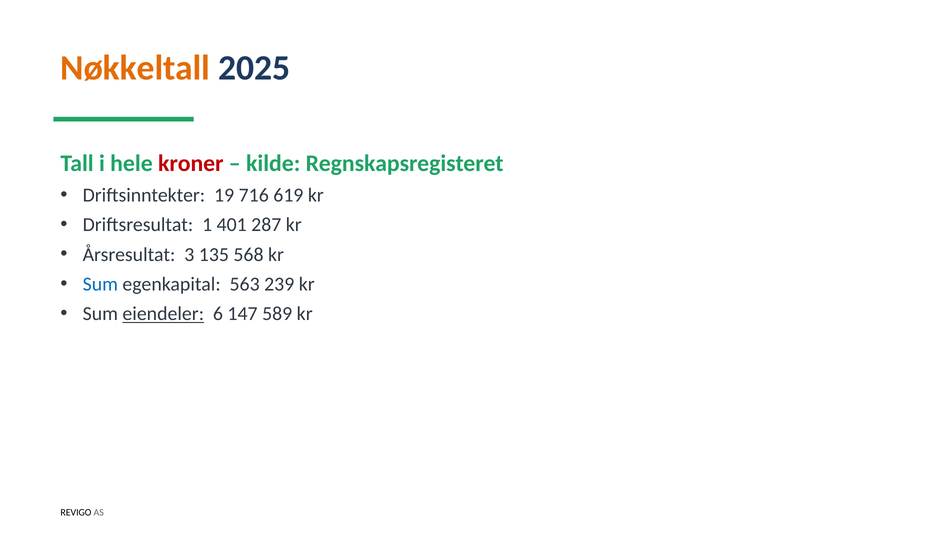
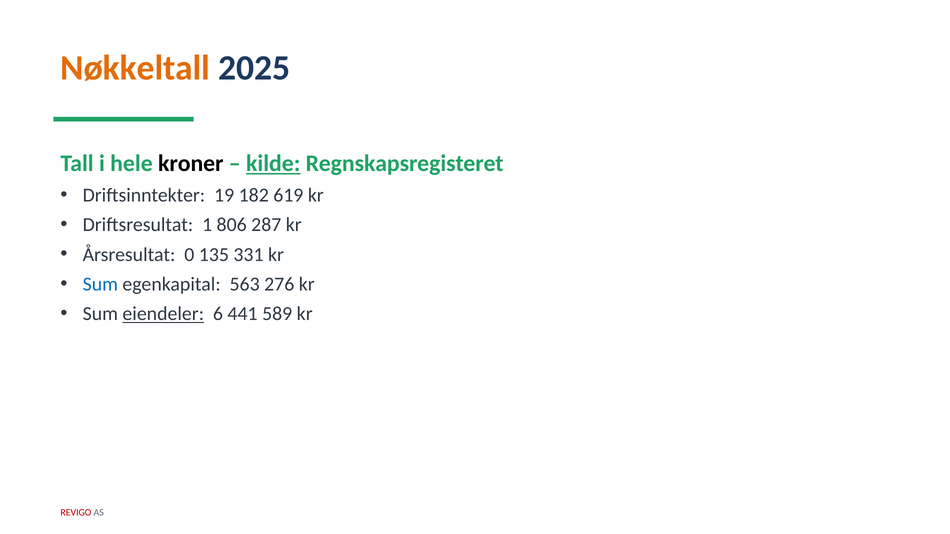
kroner colour: red -> black
kilde underline: none -> present
716: 716 -> 182
401: 401 -> 806
3: 3 -> 0
568: 568 -> 331
239: 239 -> 276
147: 147 -> 441
REVIGO colour: black -> red
